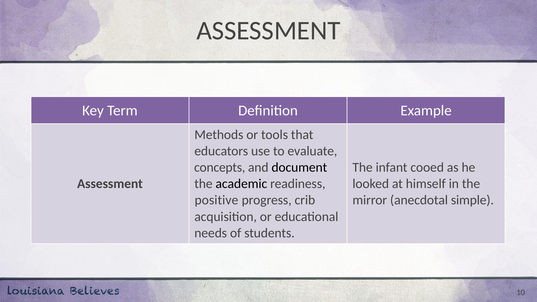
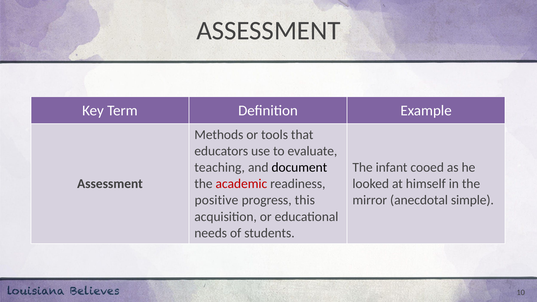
concepts: concepts -> teaching
academic colour: black -> red
crib: crib -> this
